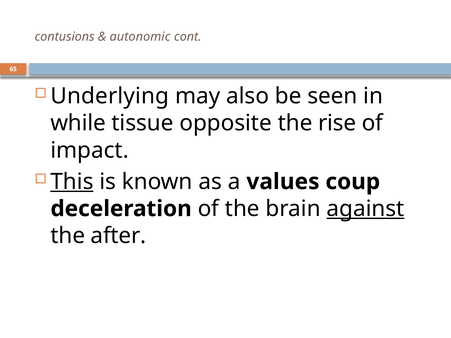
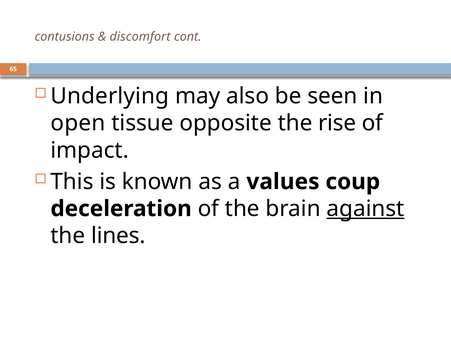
autonomic: autonomic -> discomfort
while: while -> open
This underline: present -> none
after: after -> lines
